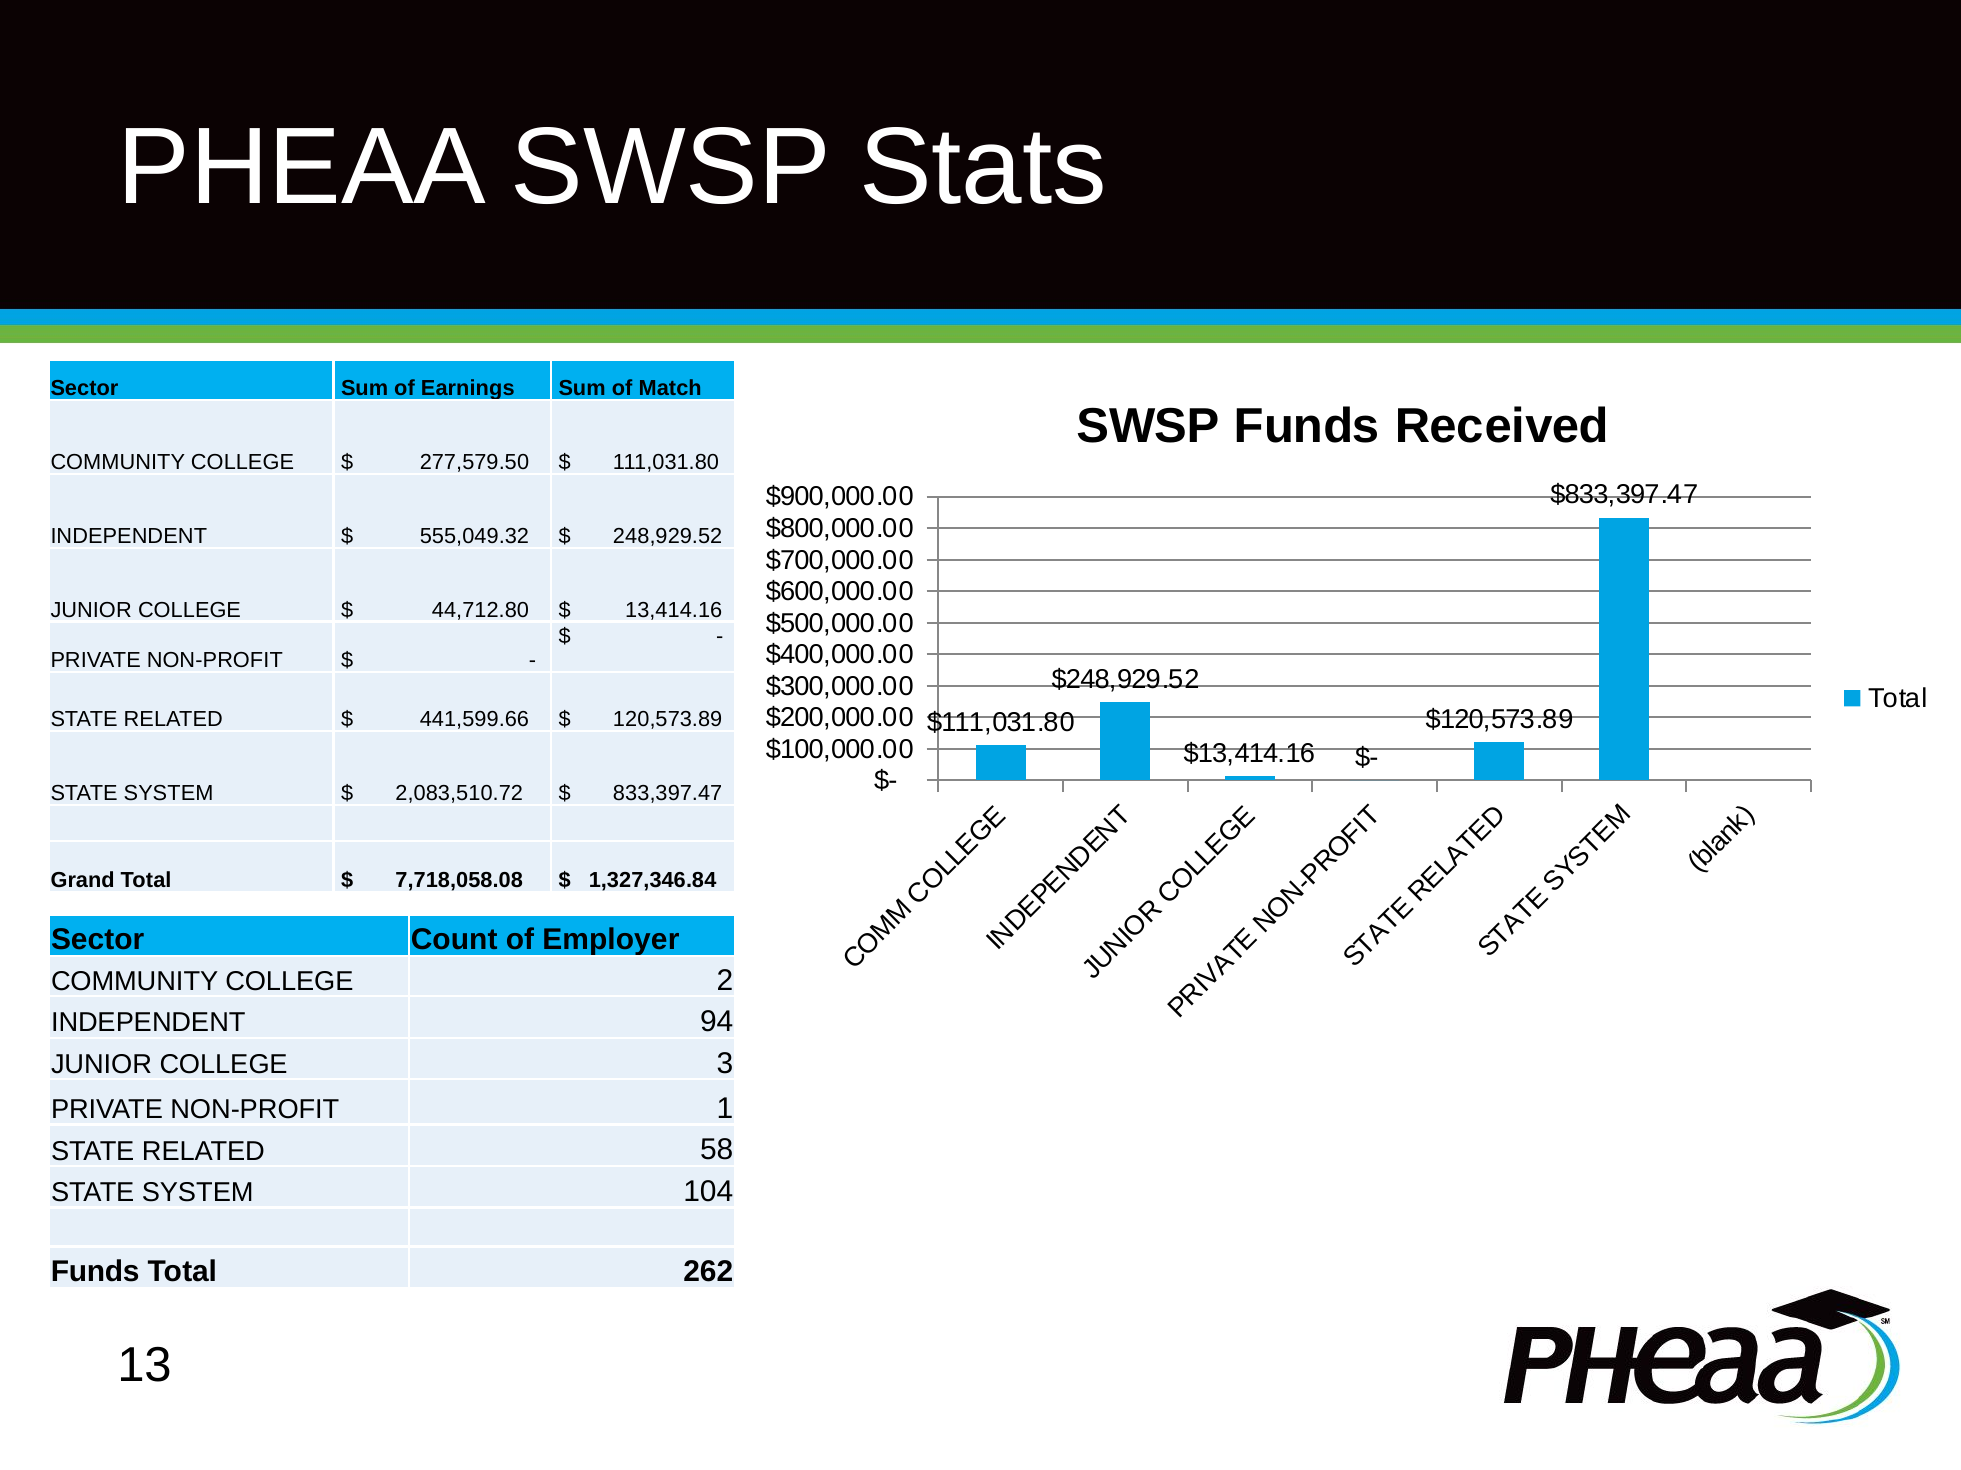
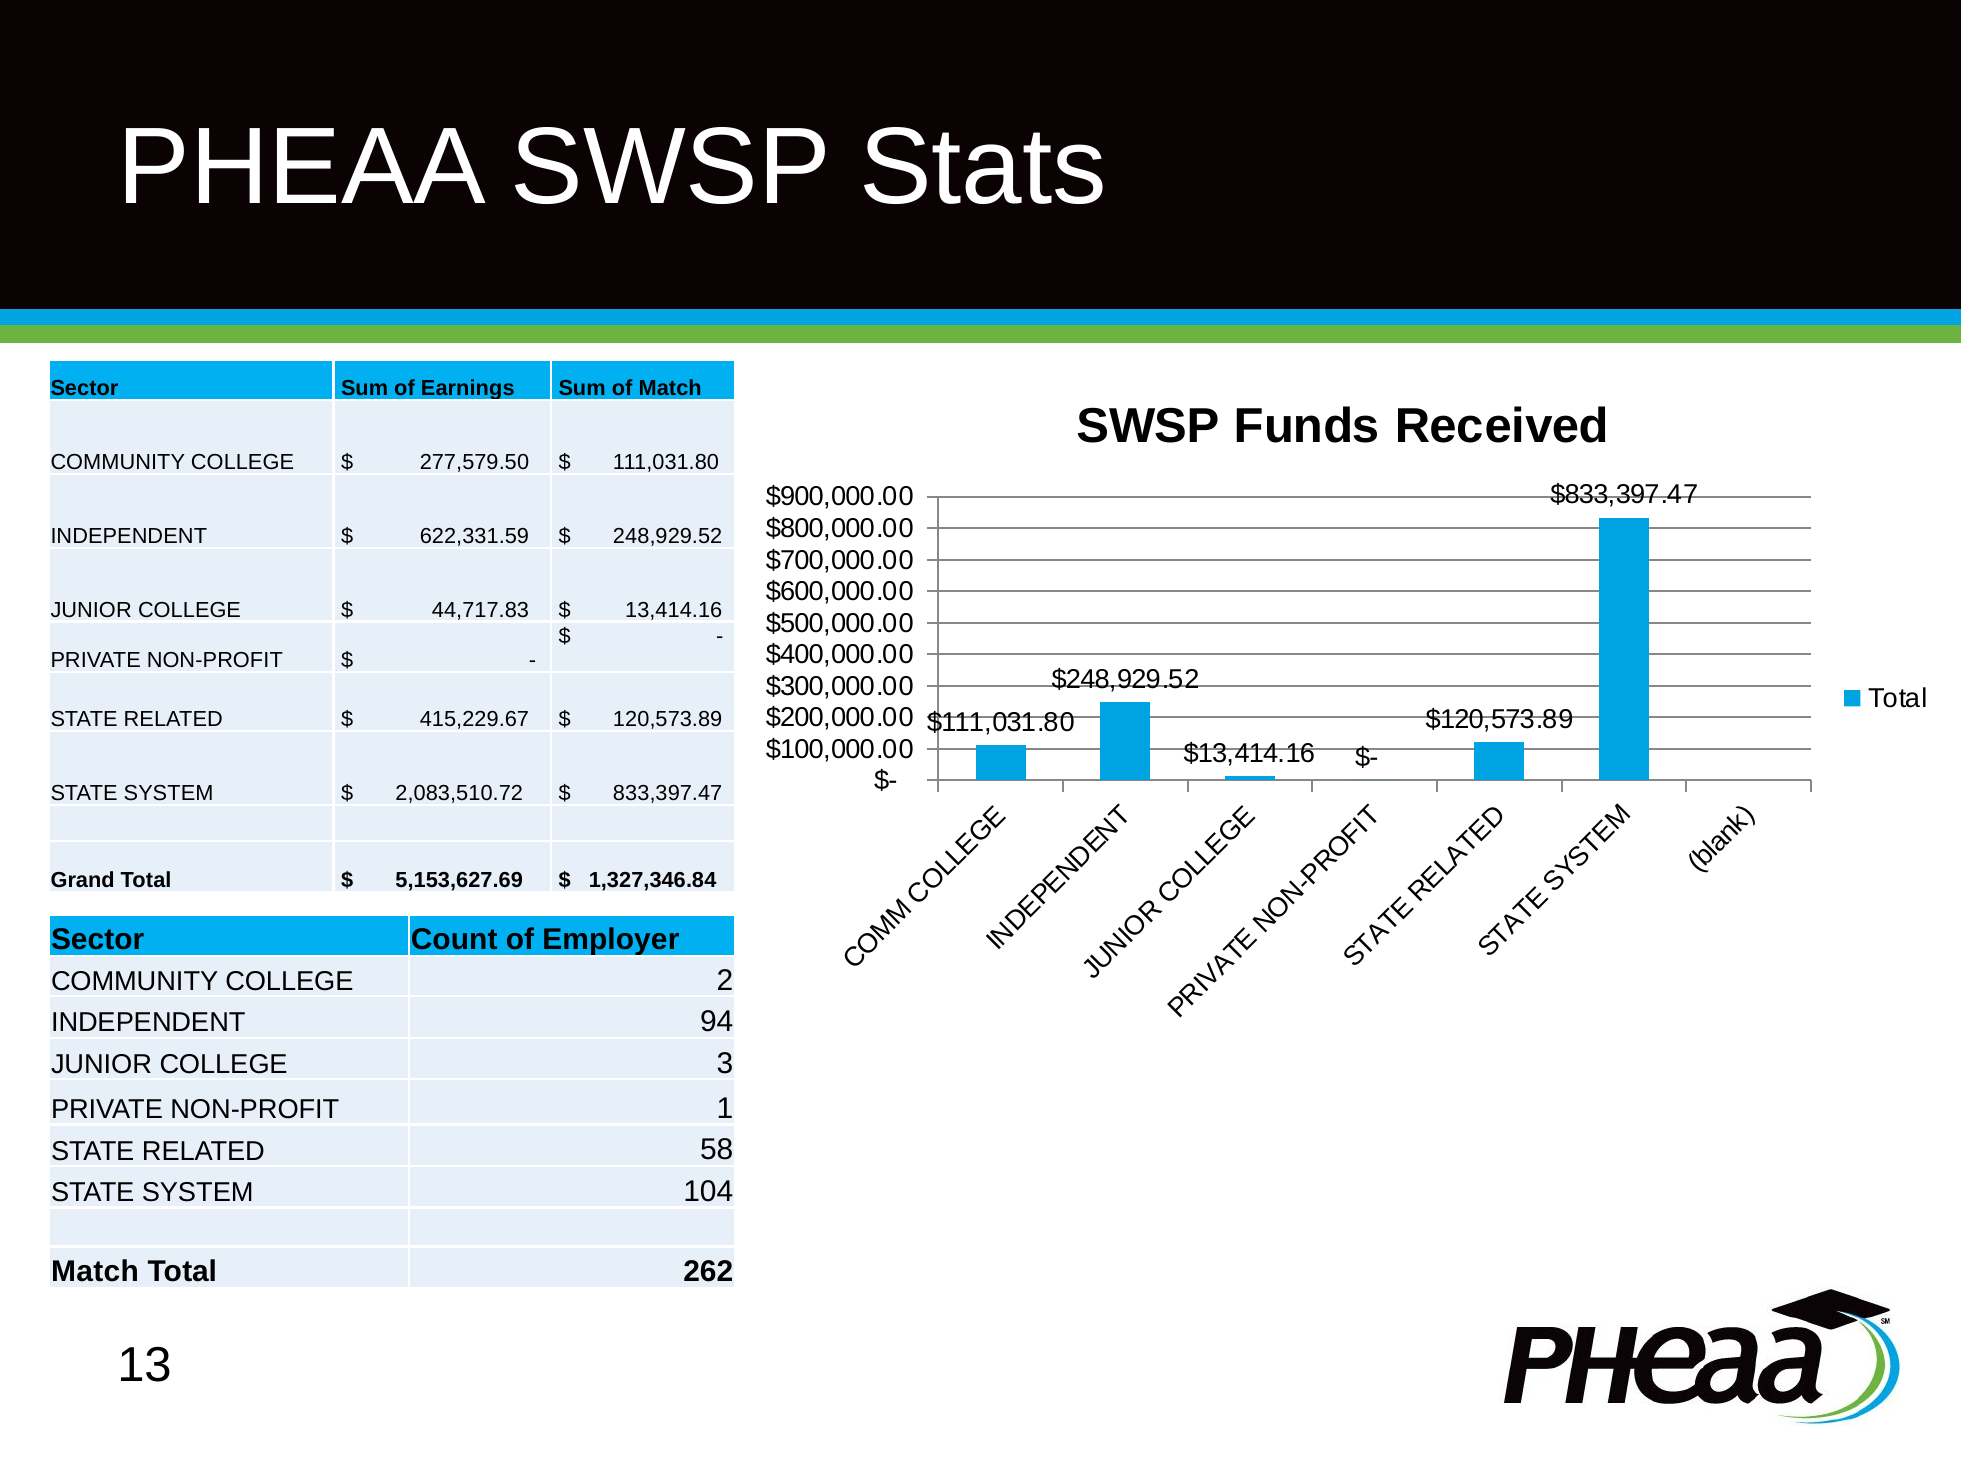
555,049.32: 555,049.32 -> 622,331.59
44,712.80: 44,712.80 -> 44,717.83
441,599.66: 441,599.66 -> 415,229.67
7,718,058.08: 7,718,058.08 -> 5,153,627.69
Funds at (95, 1273): Funds -> Match
